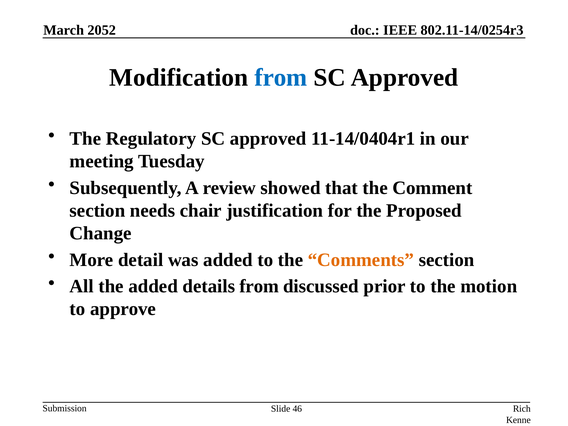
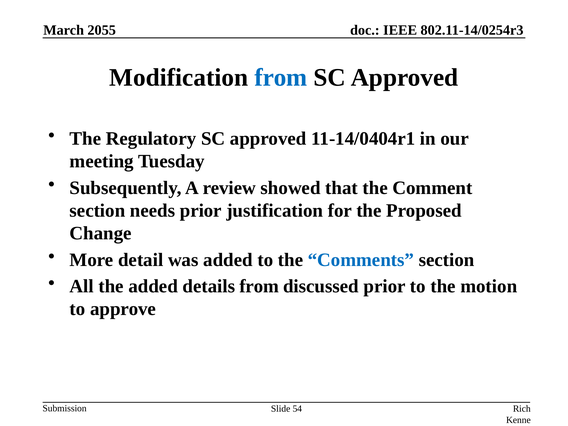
2052: 2052 -> 2055
needs chair: chair -> prior
Comments colour: orange -> blue
46: 46 -> 54
